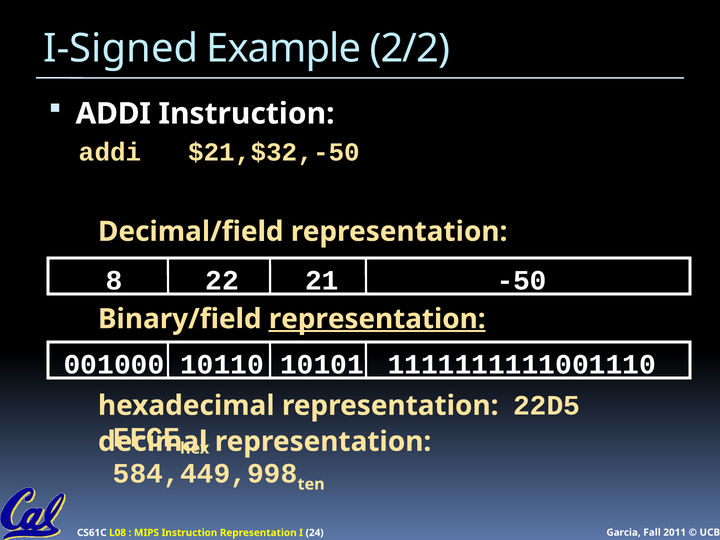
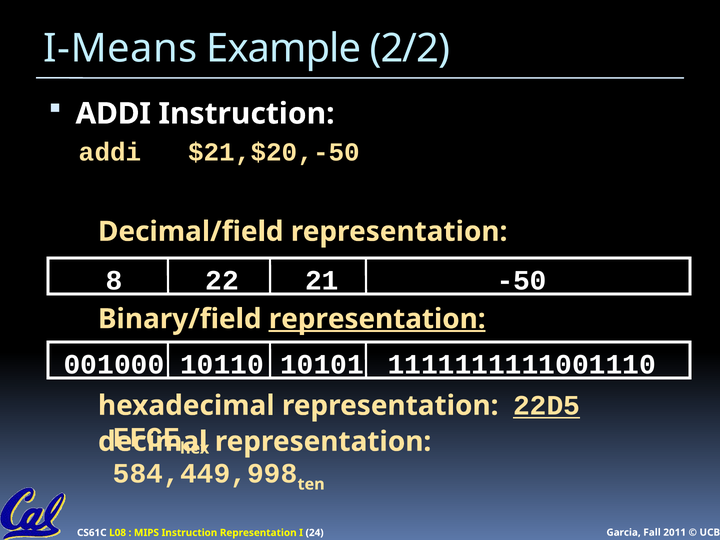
I-Signed: I-Signed -> I-Means
$21,$32,-50: $21,$32,-50 -> $21,$20,-50
22D5 underline: none -> present
